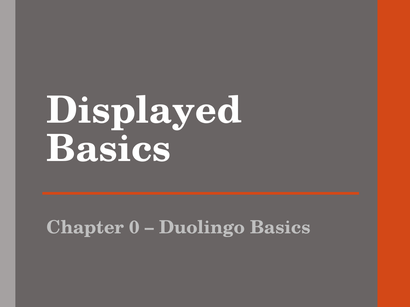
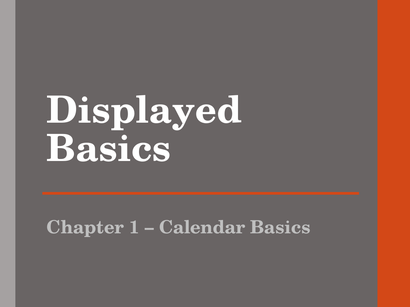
0: 0 -> 1
Duolingo: Duolingo -> Calendar
